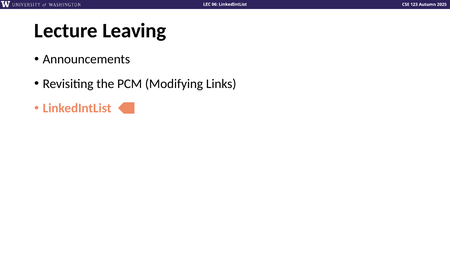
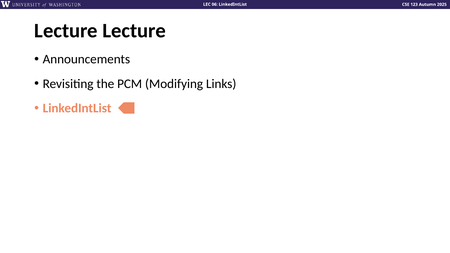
Lecture Leaving: Leaving -> Lecture
